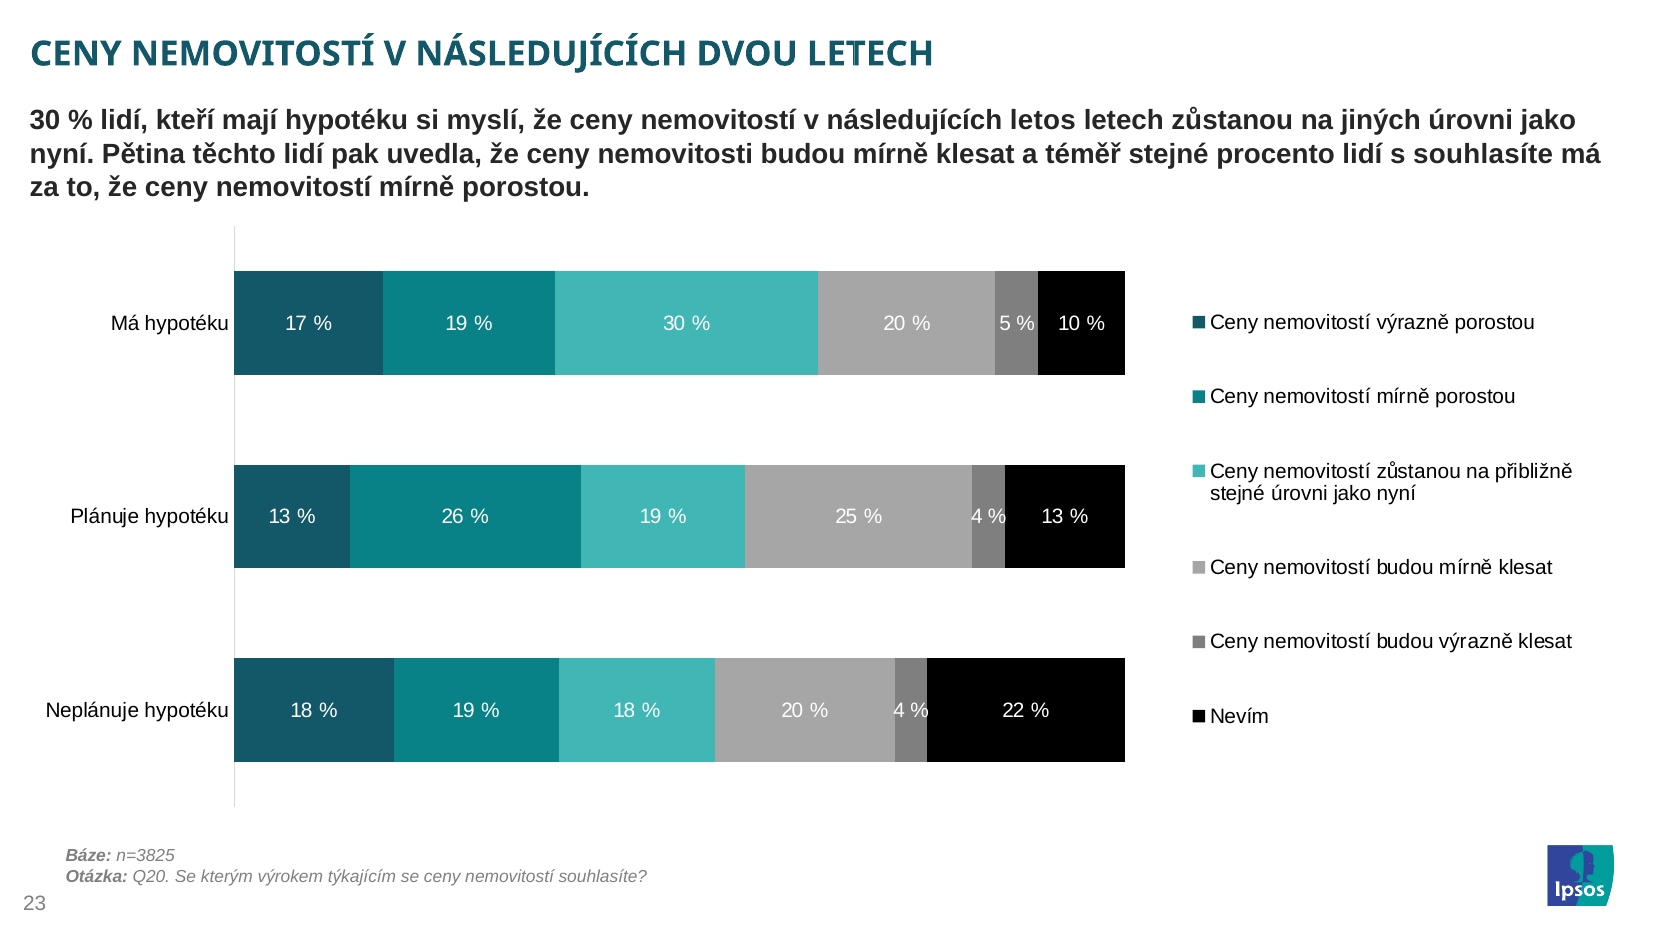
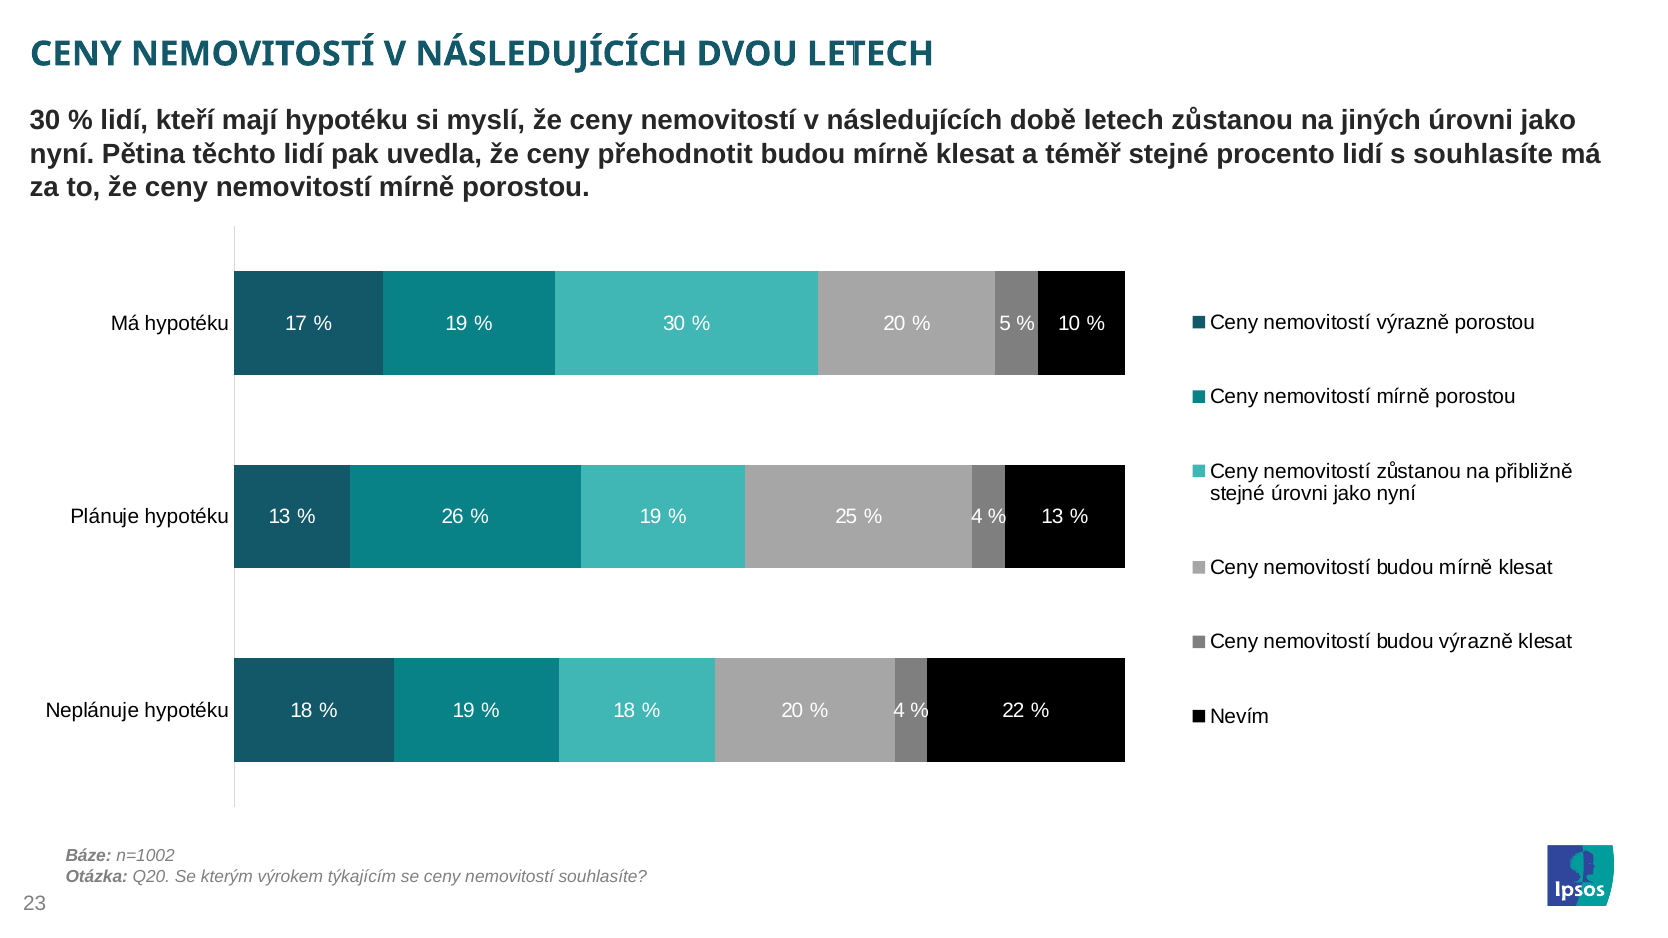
letos: letos -> době
nemovitosti: nemovitosti -> přehodnotit
n=3825: n=3825 -> n=1002
